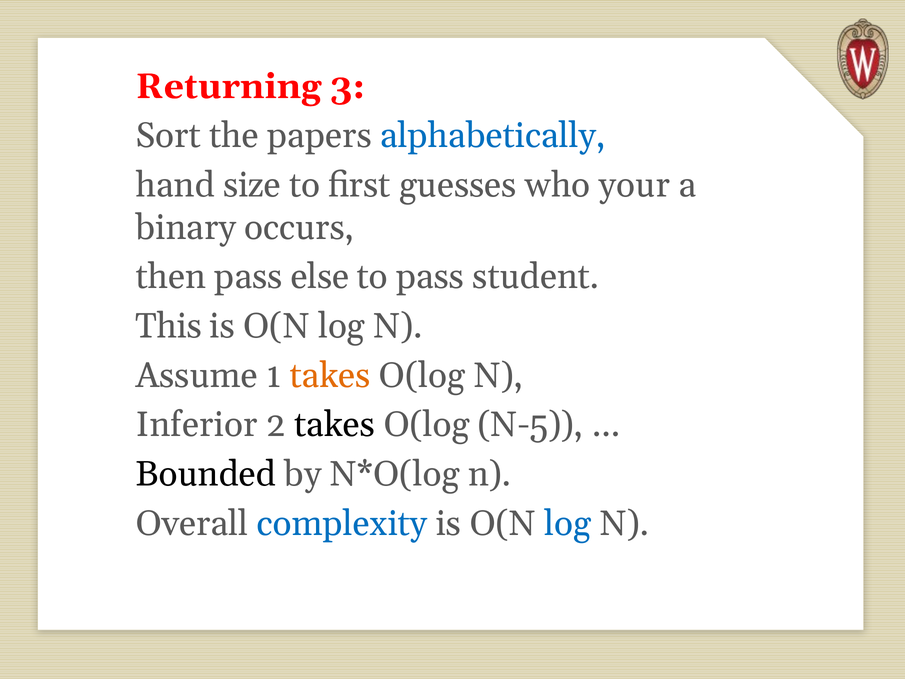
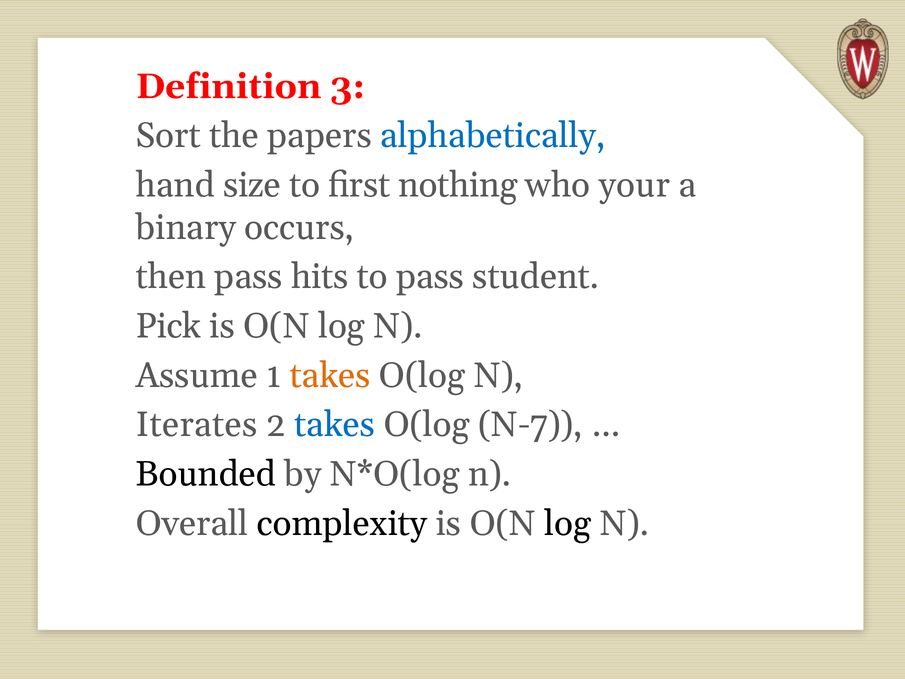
Returning: Returning -> Definition
guesses: guesses -> nothing
else: else -> hits
This: This -> Pick
Inferior: Inferior -> Iterates
takes at (335, 425) colour: black -> blue
N-5: N-5 -> N-7
complexity colour: blue -> black
log at (568, 523) colour: blue -> black
